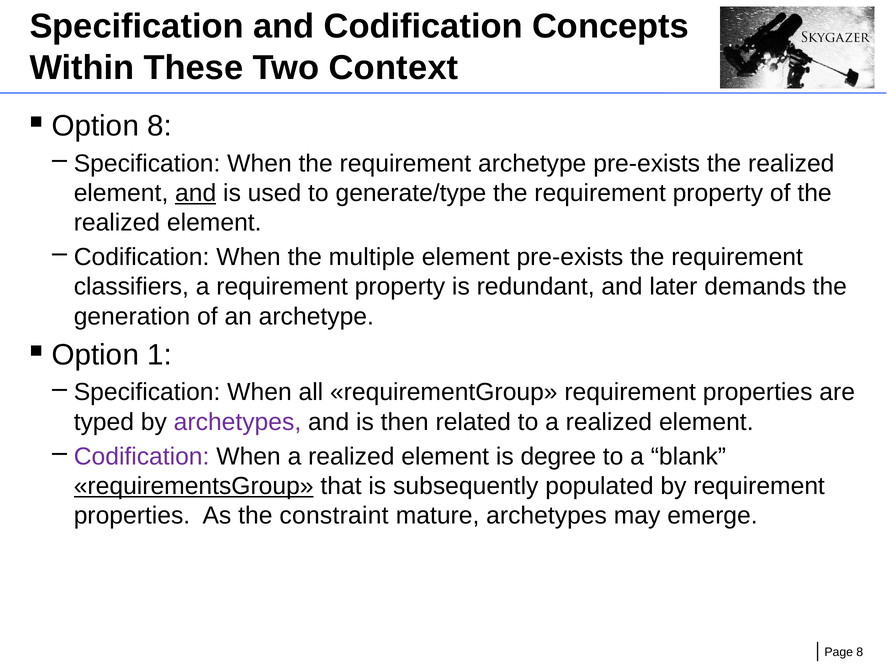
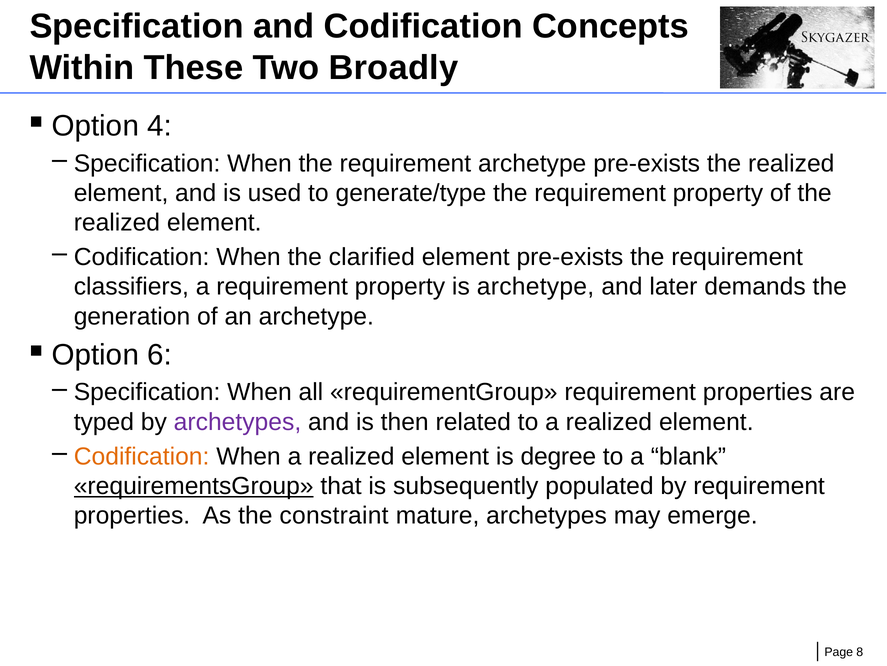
Context: Context -> Broadly
Option 8: 8 -> 4
and at (196, 193) underline: present -> none
multiple: multiple -> clarified
is redundant: redundant -> archetype
1: 1 -> 6
Codification at (142, 456) colour: purple -> orange
